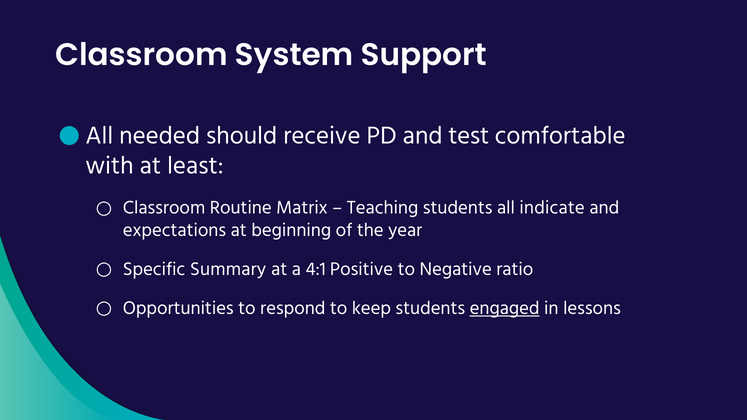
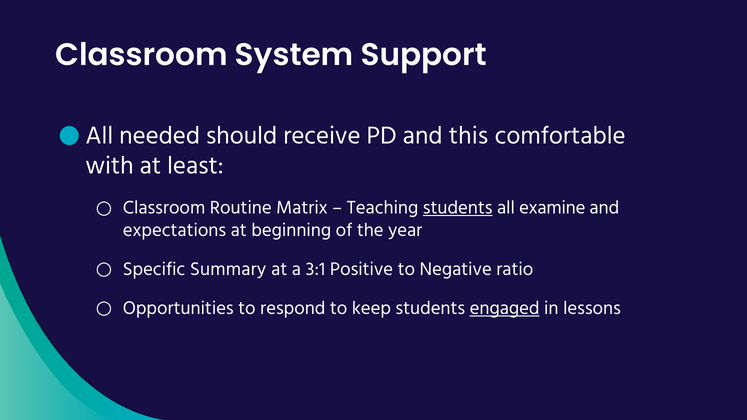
test: test -> this
students at (458, 208) underline: none -> present
indicate: indicate -> examine
4:1: 4:1 -> 3:1
